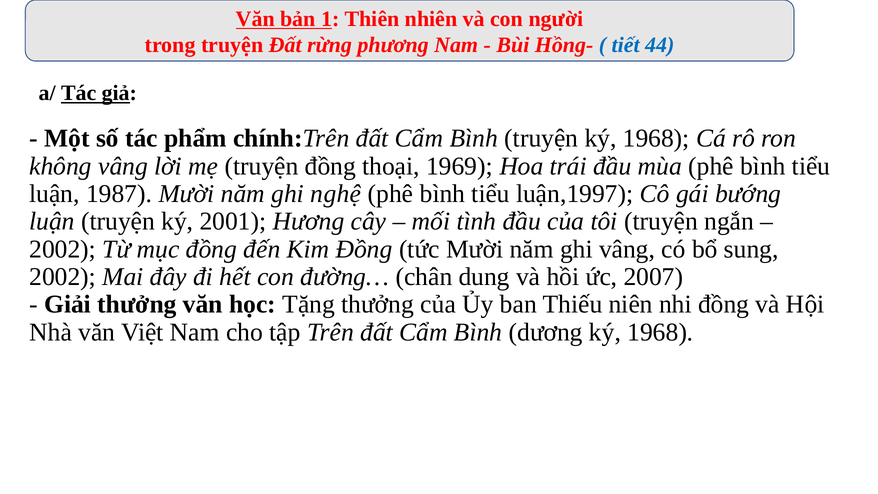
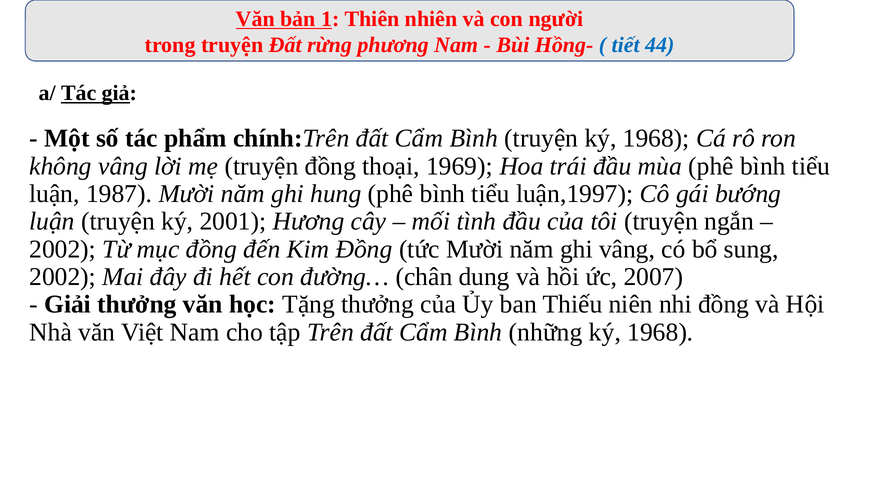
nghệ: nghệ -> hung
dương: dương -> những
